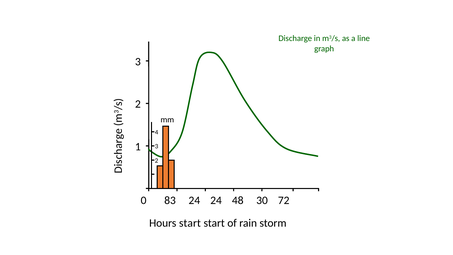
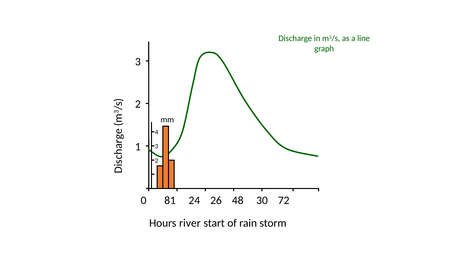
83: 83 -> 81
24 24: 24 -> 26
Hours start: start -> river
